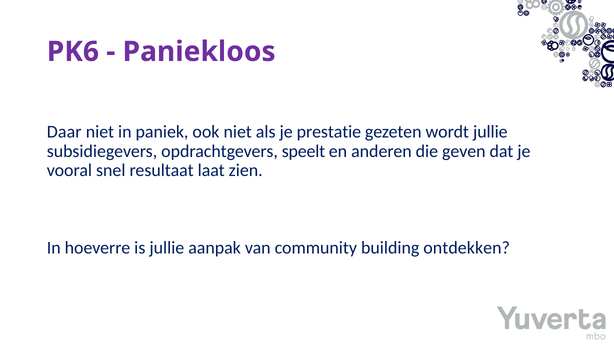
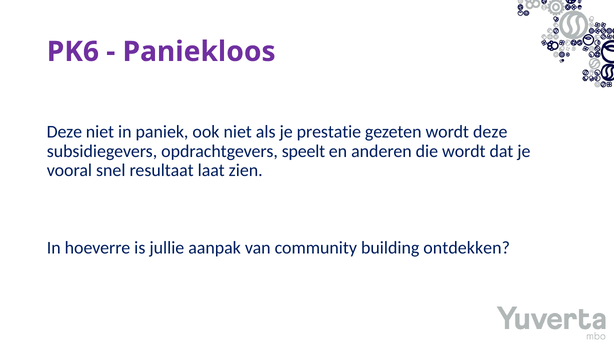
Daar at (64, 132): Daar -> Deze
wordt jullie: jullie -> deze
die geven: geven -> wordt
